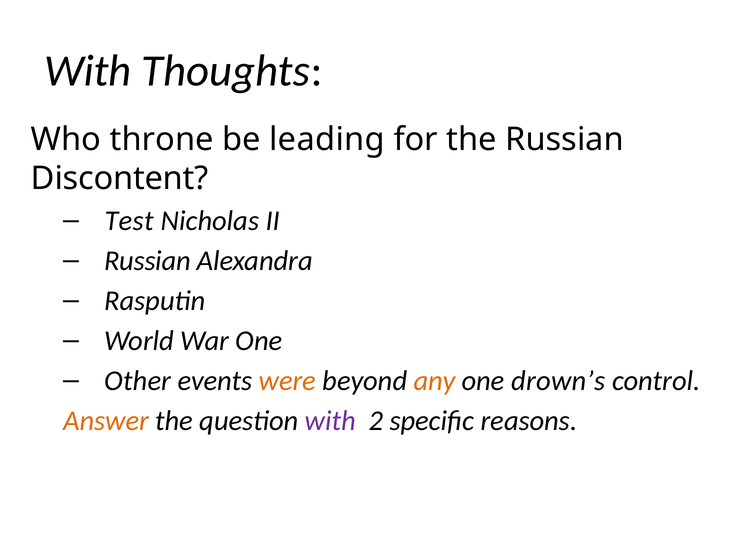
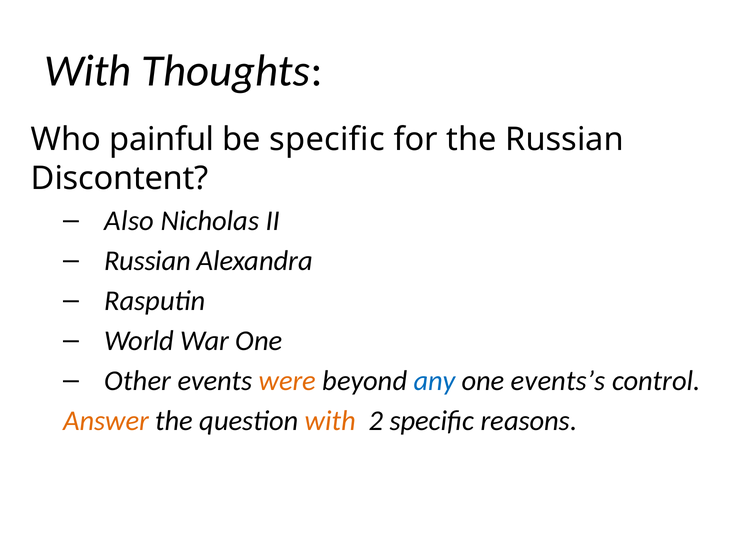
throne: throne -> painful
be leading: leading -> specific
Test: Test -> Also
any colour: orange -> blue
drown’s: drown’s -> events’s
with at (330, 421) colour: purple -> orange
